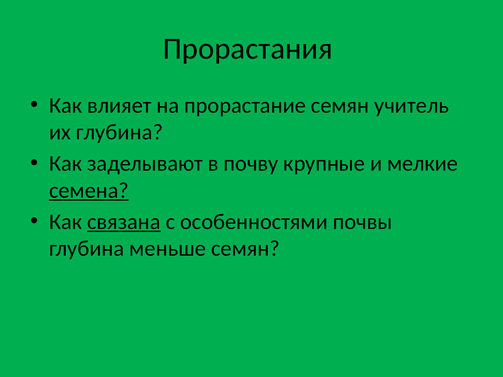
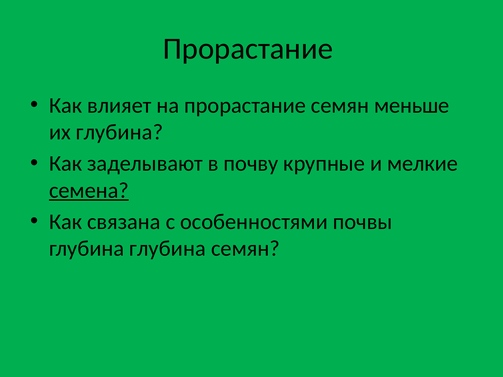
Прорастания at (248, 49): Прорастания -> Прорастание
учитель: учитель -> меньше
связана underline: present -> none
глубина меньше: меньше -> глубина
